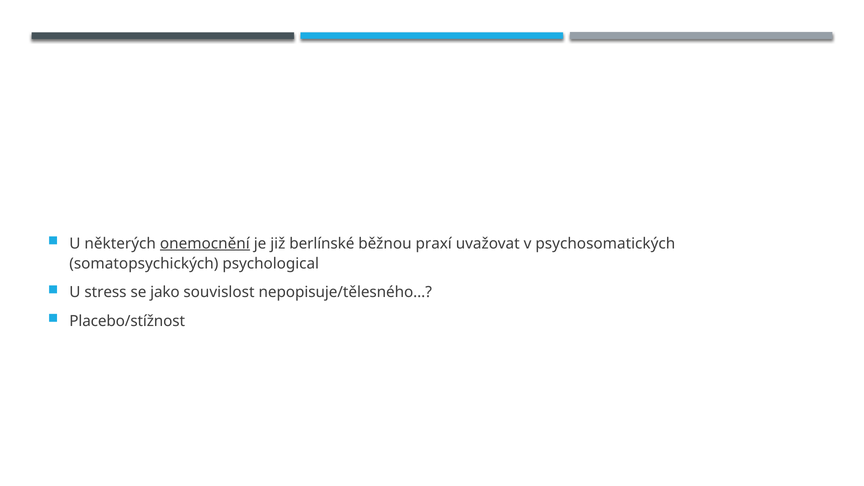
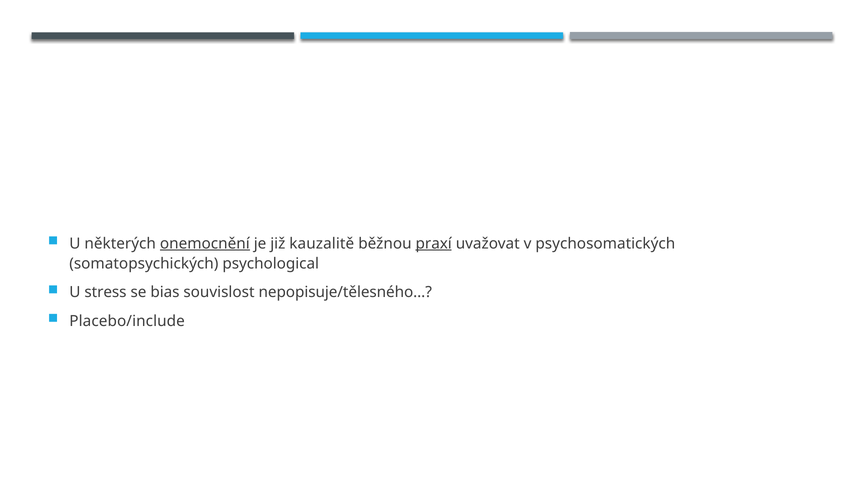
berlínské: berlínské -> kauzalitě
praxí underline: none -> present
jako: jako -> bias
Placebo/stížnost: Placebo/stížnost -> Placebo/include
